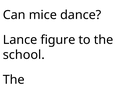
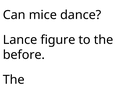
school: school -> before
